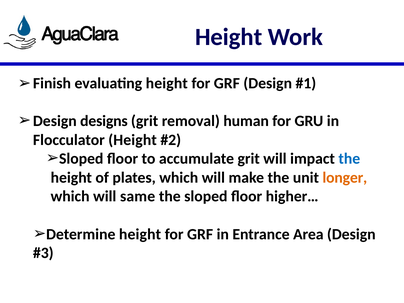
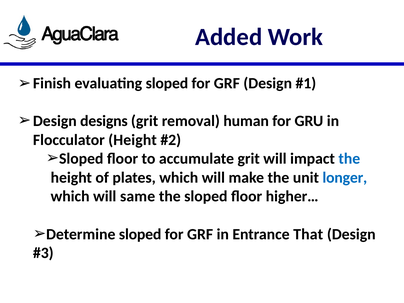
Height at (229, 37): Height -> Added
evaluating height: height -> sloped
longer colour: orange -> blue
Determine height: height -> sloped
Area: Area -> That
